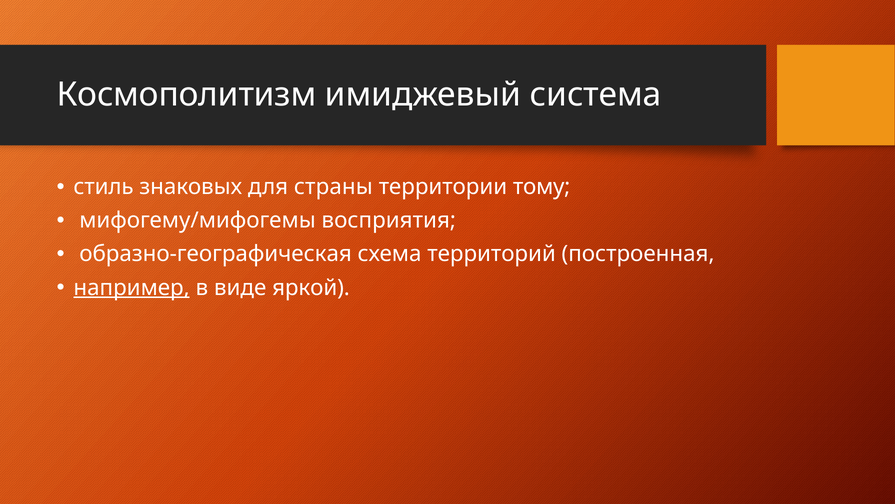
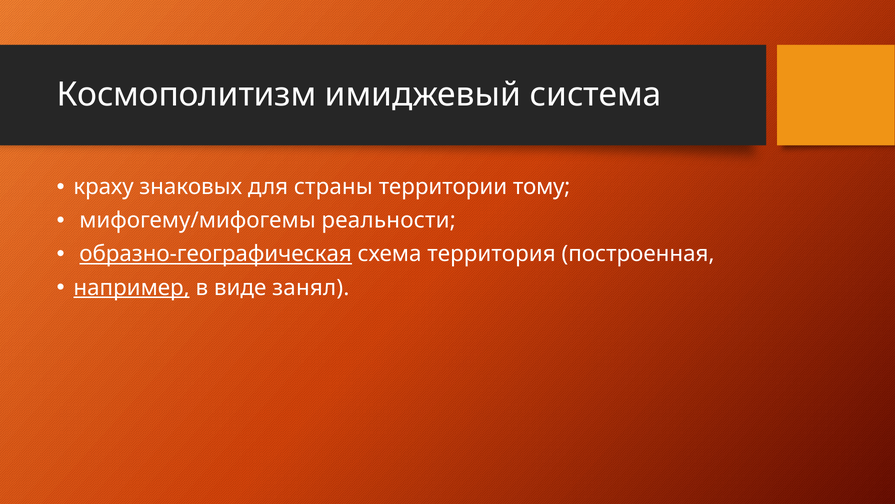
стиль: стиль -> краху
восприятия: восприятия -> реальности
образно-географическая underline: none -> present
территорий: территорий -> территория
яркой: яркой -> занял
